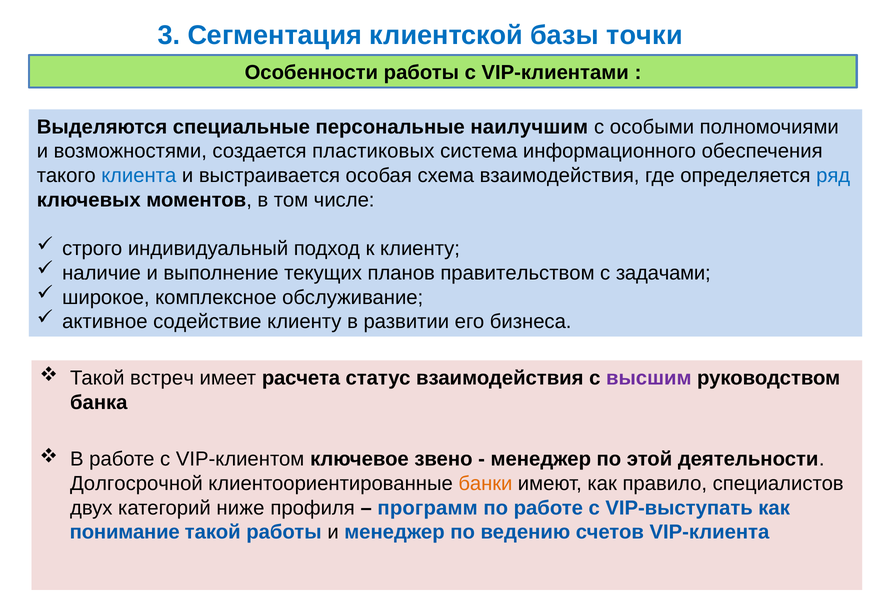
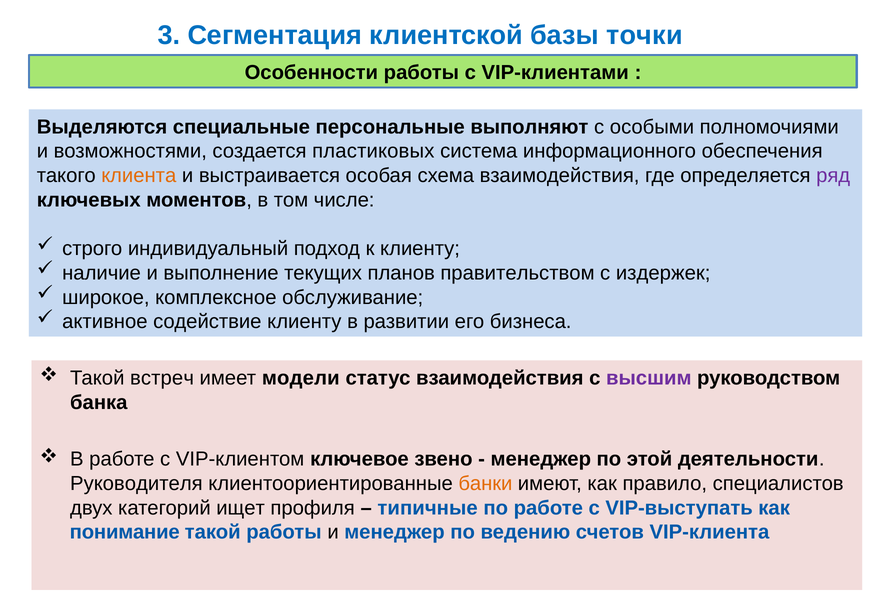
наилучшим: наилучшим -> выполняют
клиента colour: blue -> orange
ряд colour: blue -> purple
задачами: задачами -> издержек
расчета: расчета -> модели
Долгосрочной: Долгосрочной -> Руководителя
ниже: ниже -> ищет
программ: программ -> типичные
